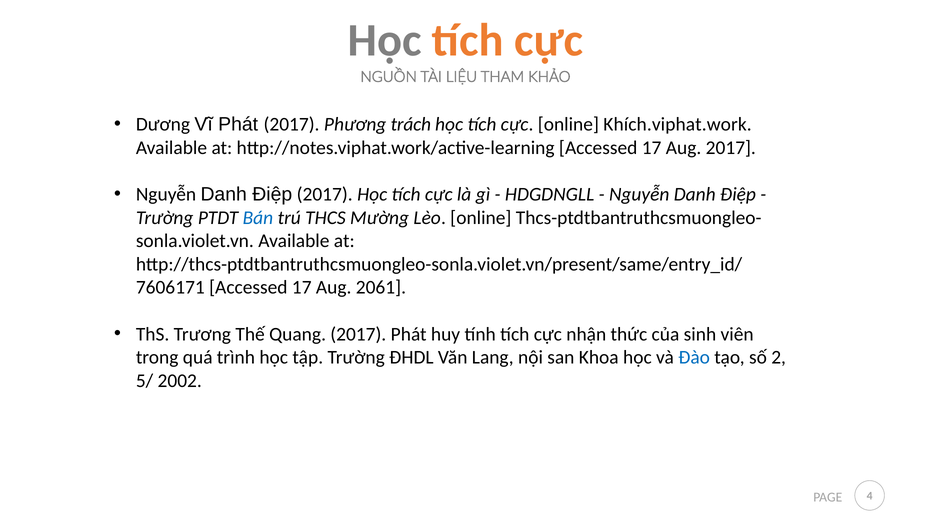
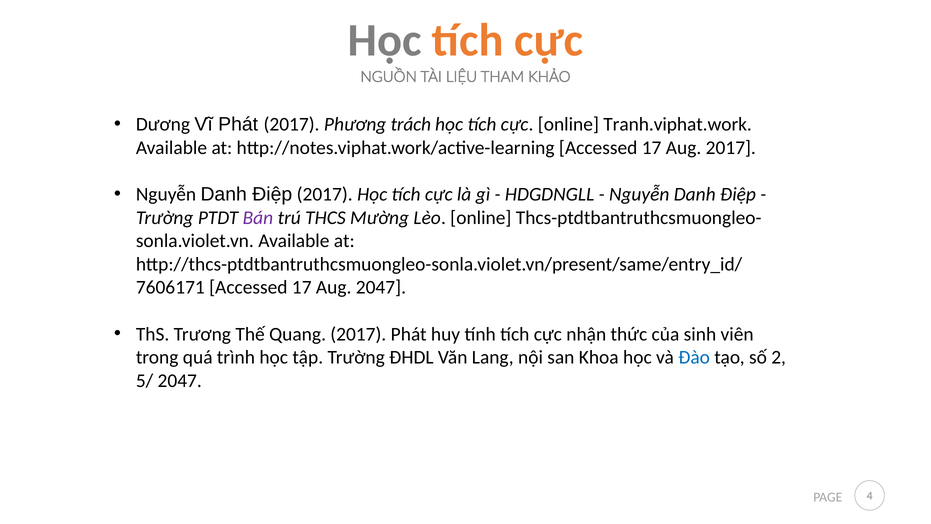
Khích.viphat.work: Khích.viphat.work -> Tranh.viphat.work
Bán colour: blue -> purple
Aug 2061: 2061 -> 2047
5/ 2002: 2002 -> 2047
